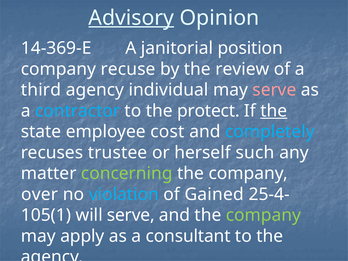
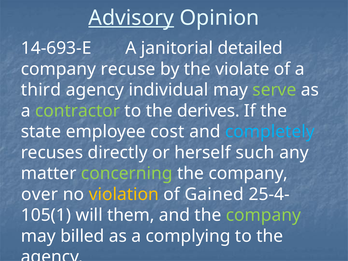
14-369-E: 14-369-E -> 14-693-E
position: position -> detailed
review: review -> violate
serve at (274, 90) colour: pink -> light green
contractor colour: light blue -> light green
protect: protect -> derives
the at (274, 111) underline: present -> none
trustee: trustee -> directly
violation colour: light blue -> yellow
will serve: serve -> them
apply: apply -> billed
consultant: consultant -> complying
